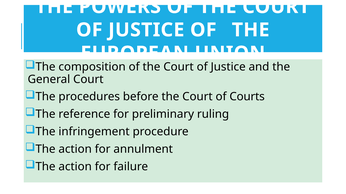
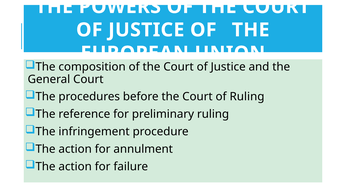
of Courts: Courts -> Ruling
